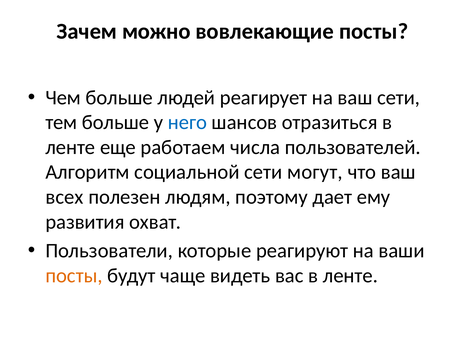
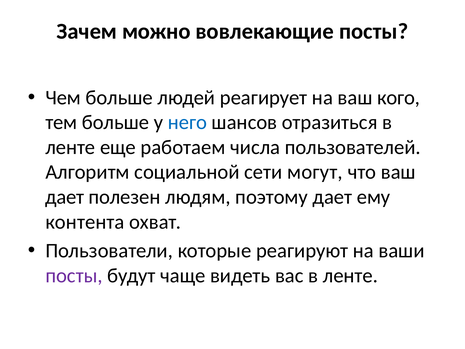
ваш сети: сети -> кого
всех at (64, 197): всех -> дает
развития: развития -> контента
посты at (74, 275) colour: orange -> purple
